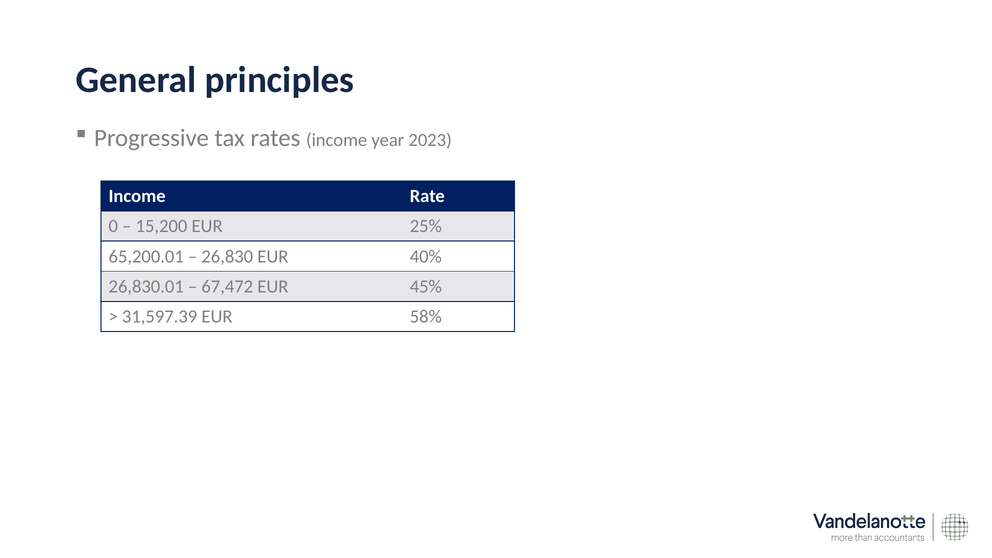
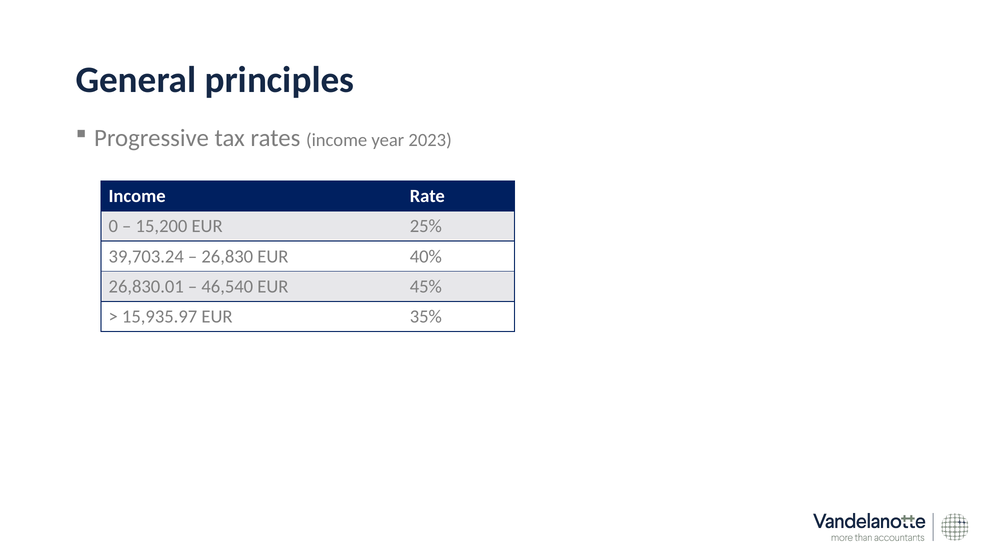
65,200.01: 65,200.01 -> 39,703.24
67,472: 67,472 -> 46,540
31,597.39: 31,597.39 -> 15,935.97
58%: 58% -> 35%
